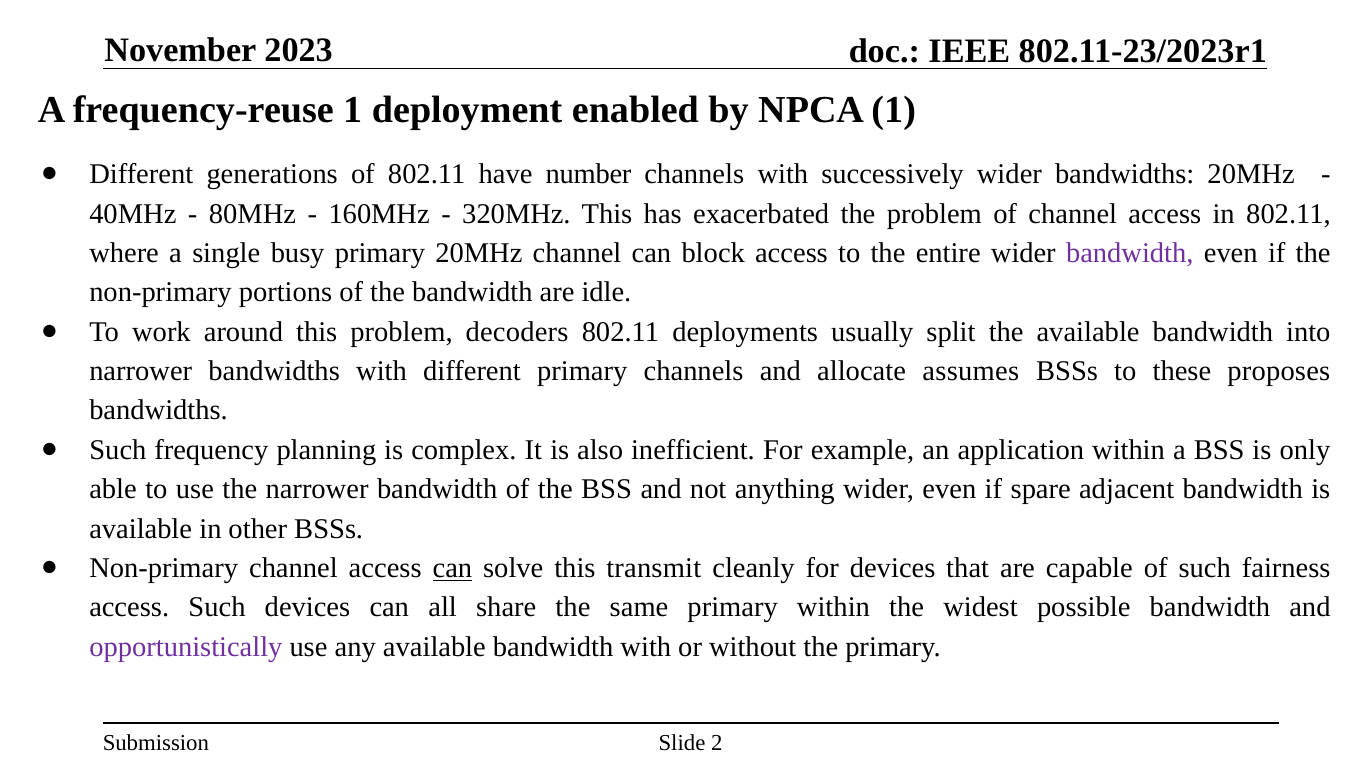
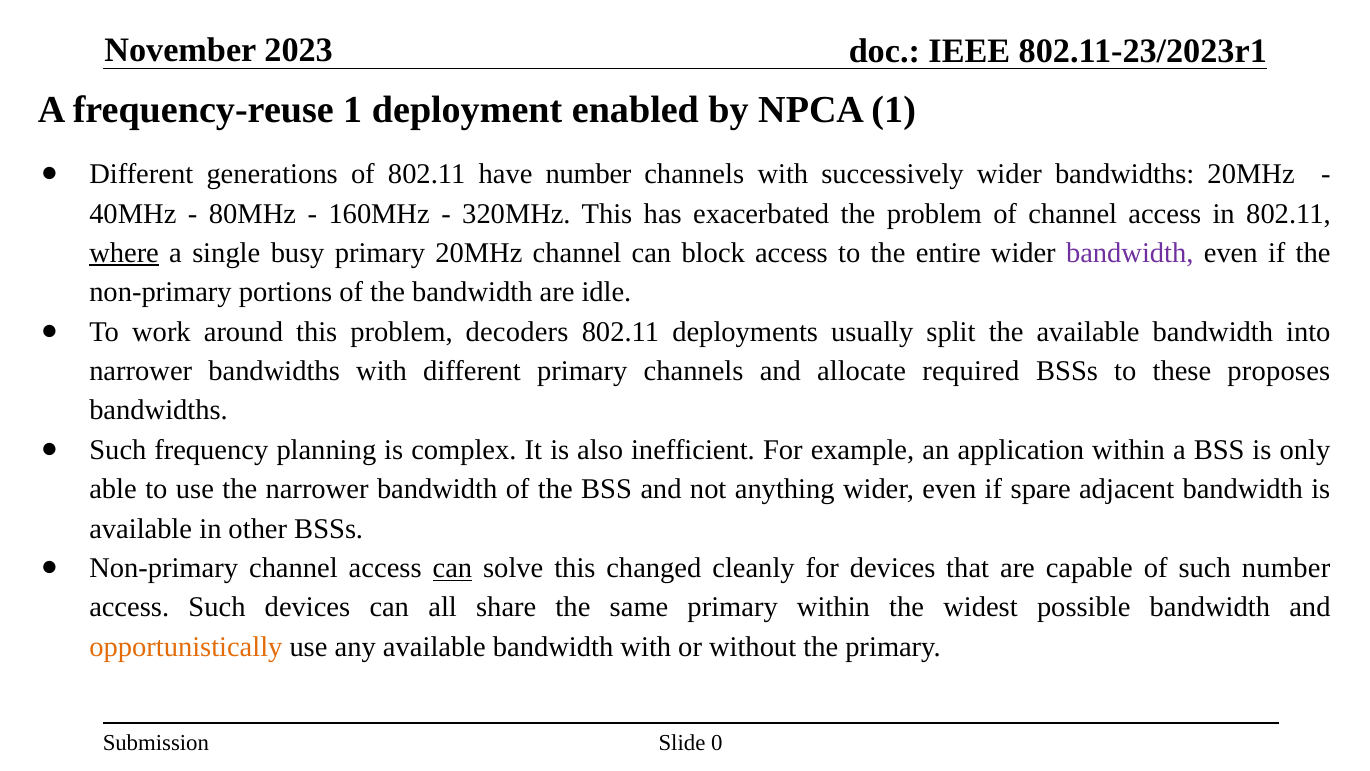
where underline: none -> present
assumes: assumes -> required
transmit: transmit -> changed
such fairness: fairness -> number
opportunistically colour: purple -> orange
2: 2 -> 0
